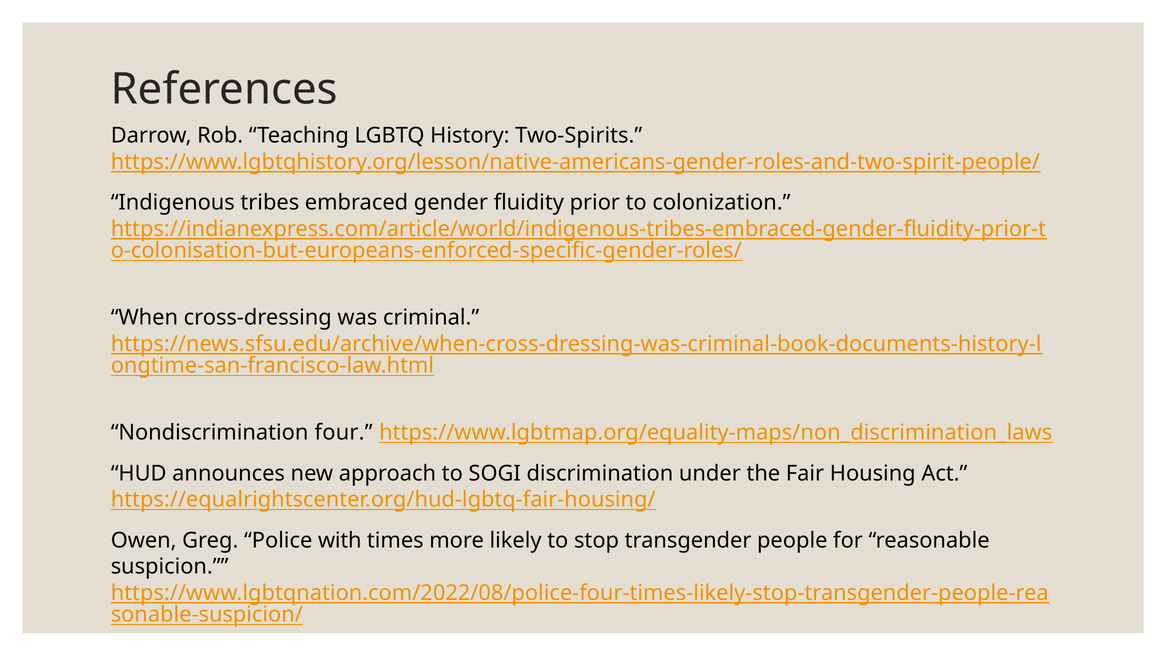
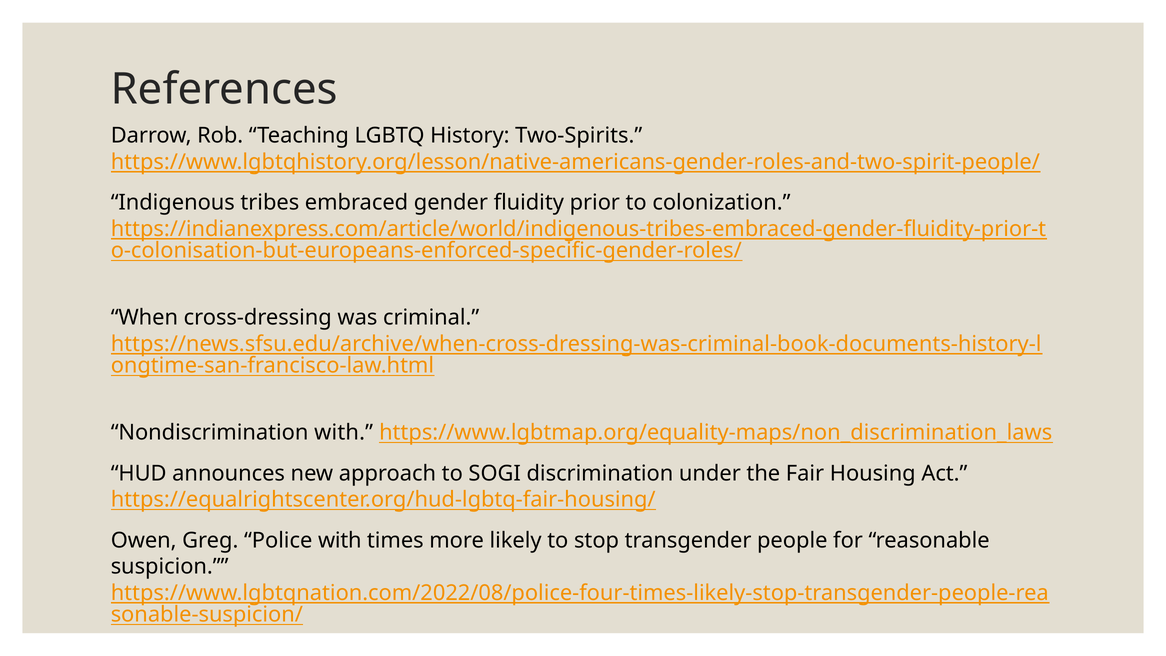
Nondiscrimination four: four -> with
